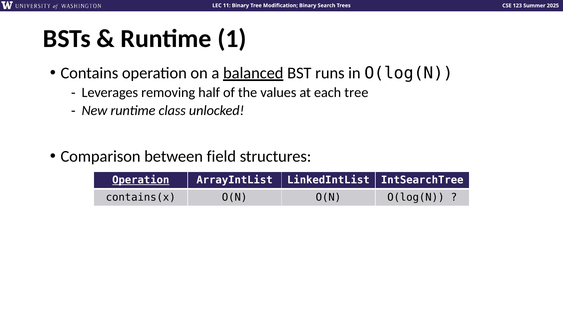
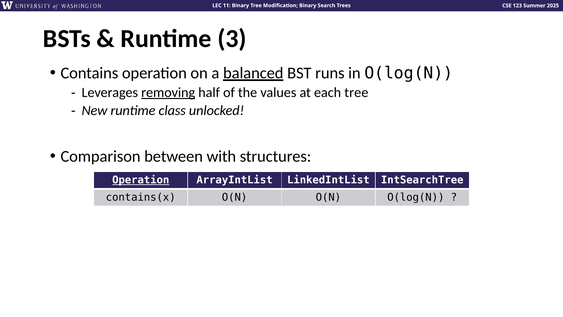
1: 1 -> 3
removing underline: none -> present
field: field -> with
